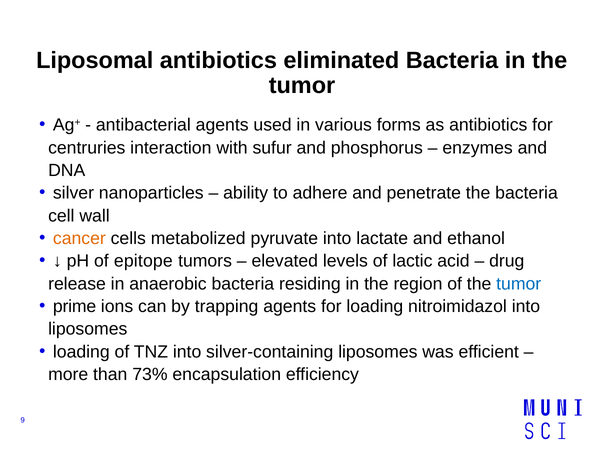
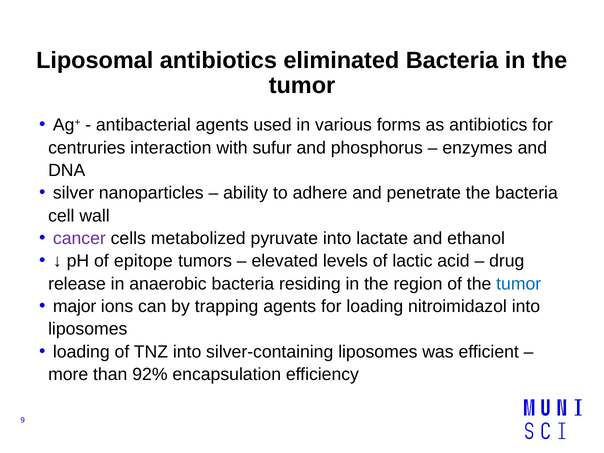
cancer colour: orange -> purple
prime: prime -> major
73%: 73% -> 92%
